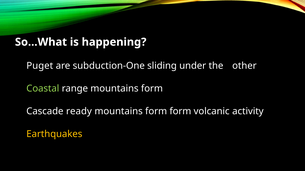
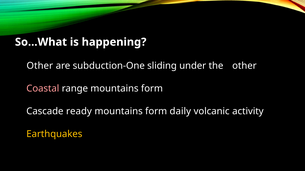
Puget at (40, 66): Puget -> Other
Coastal colour: light green -> pink
form form: form -> daily
